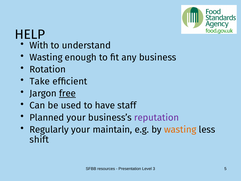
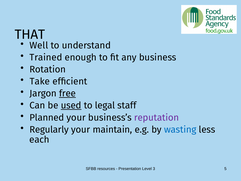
HELP: HELP -> THAT
With: With -> Well
Wasting at (46, 57): Wasting -> Trained
used underline: none -> present
have: have -> legal
wasting at (180, 129) colour: orange -> blue
shift: shift -> each
